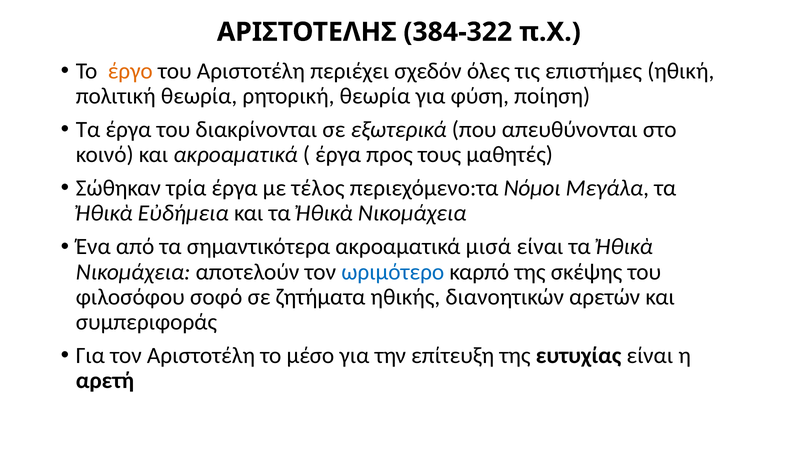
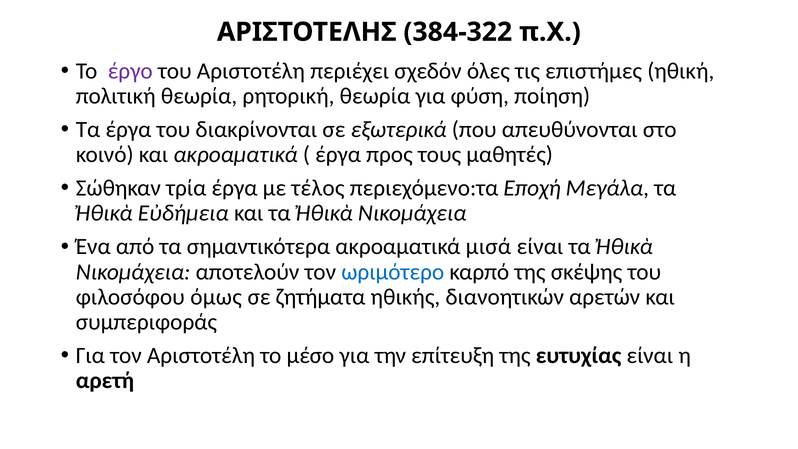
έργο colour: orange -> purple
Νόμοι: Νόμοι -> Εποχή
σοφό: σοφό -> όμως
